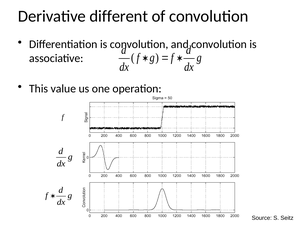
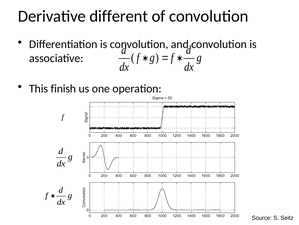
value: value -> finish
